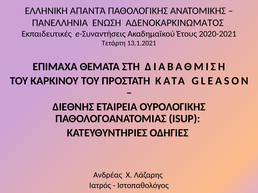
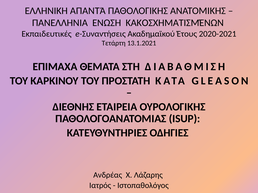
ΑΔΕΝΟΚΑΡΚΙΝΩΜΑΤΟΣ: ΑΔΕΝΟΚΑΡΚΙΝΩΜΑΤΟΣ -> ΚΑΚΟΣΧΗΜΑΤΙΣΜΈΝΩΝ
